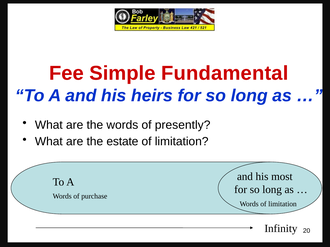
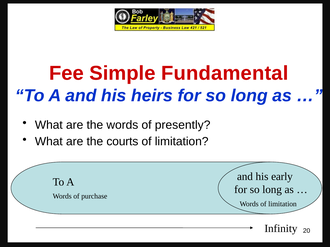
estate: estate -> courts
most: most -> early
